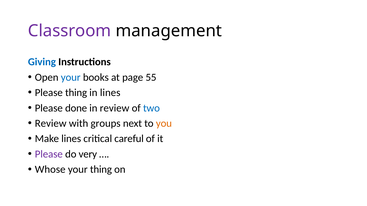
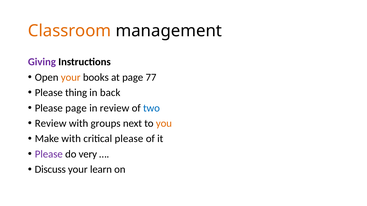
Classroom colour: purple -> orange
Giving colour: blue -> purple
your at (71, 77) colour: blue -> orange
55: 55 -> 77
in lines: lines -> back
Please done: done -> page
Make lines: lines -> with
critical careful: careful -> please
Whose: Whose -> Discuss
your thing: thing -> learn
